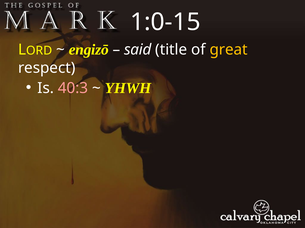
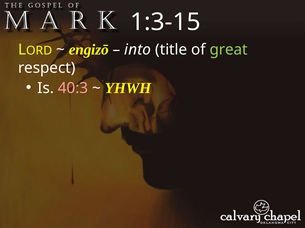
1:0-15: 1:0-15 -> 1:3-15
said: said -> into
great colour: yellow -> light green
